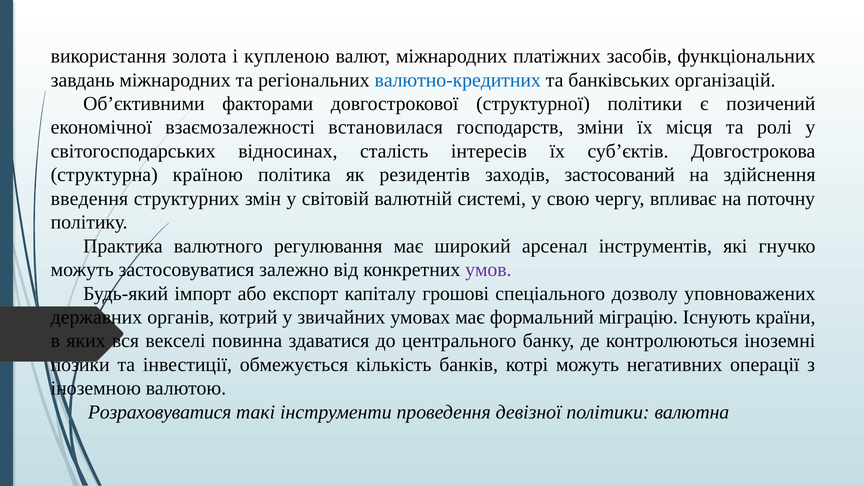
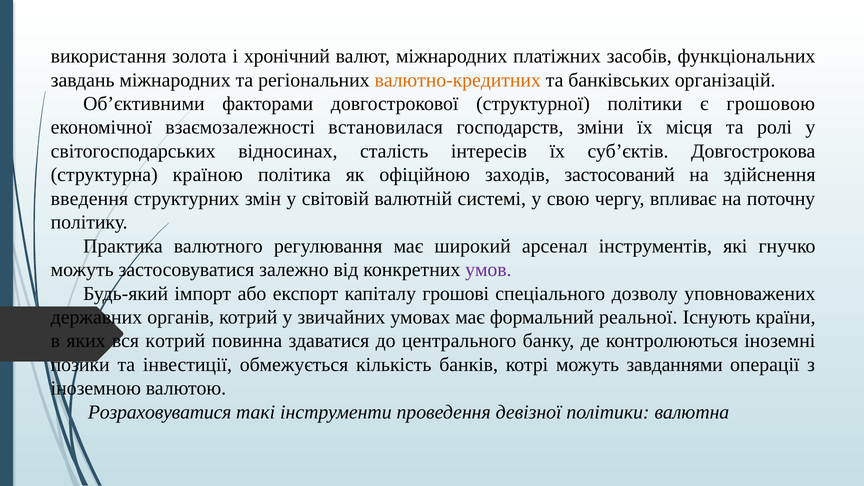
купленою: купленою -> хронічний
валютно-кредитних colour: blue -> orange
позичений: позичений -> грошовою
резидентів: резидентів -> офіційною
міграцію: міграцію -> реальної
вся векселі: векселі -> котрий
негативних: негативних -> завданнями
